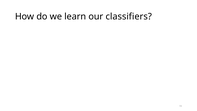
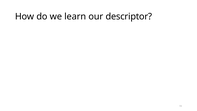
classifiers: classifiers -> descriptor
